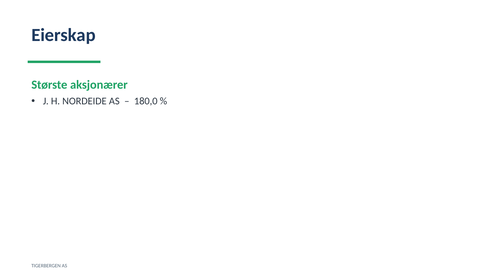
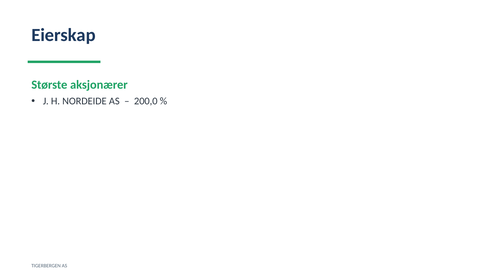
180,0: 180,0 -> 200,0
